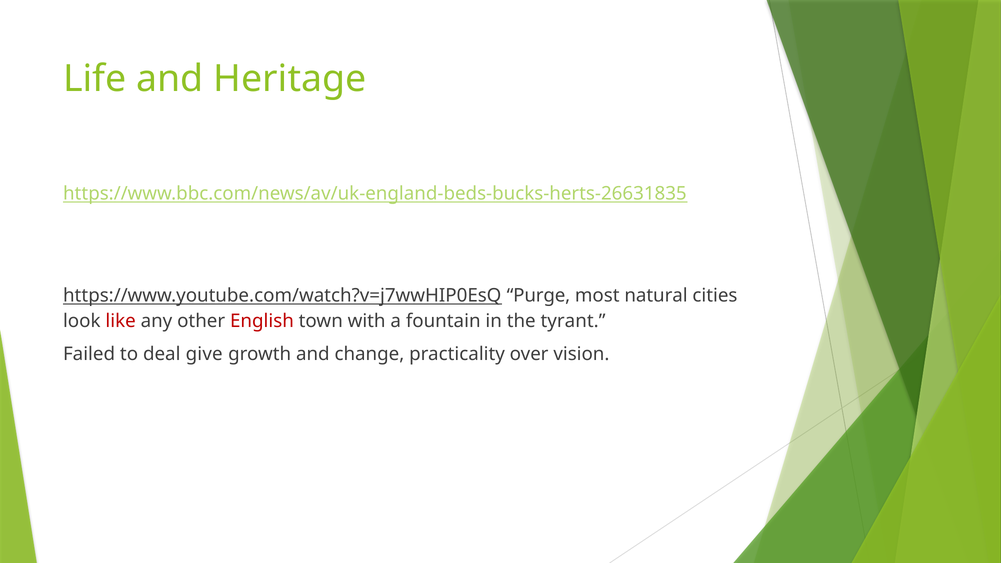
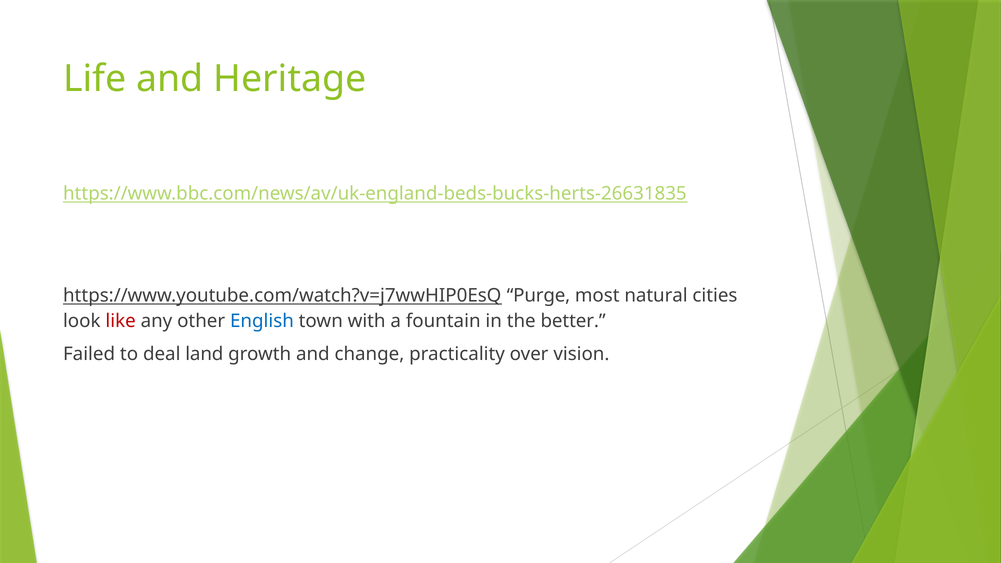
English colour: red -> blue
tyrant: tyrant -> better
give: give -> land
